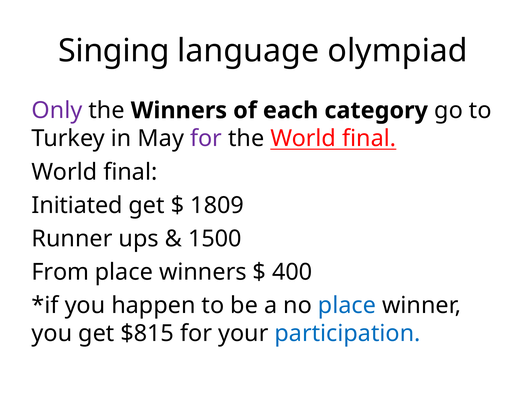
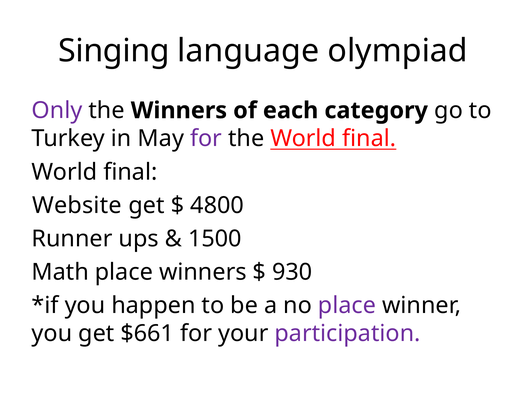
Initiated: Initiated -> Website
1809: 1809 -> 4800
From: From -> Math
400: 400 -> 930
place at (347, 306) colour: blue -> purple
$815: $815 -> $661
participation colour: blue -> purple
